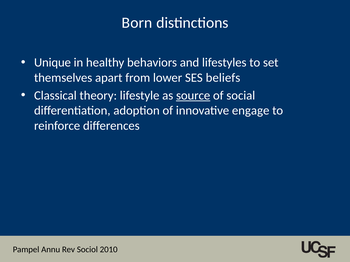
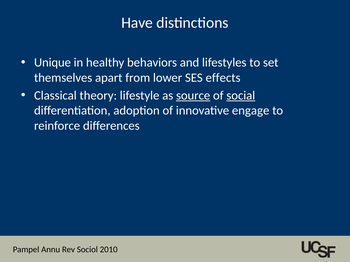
Born: Born -> Have
beliefs: beliefs -> effects
social underline: none -> present
